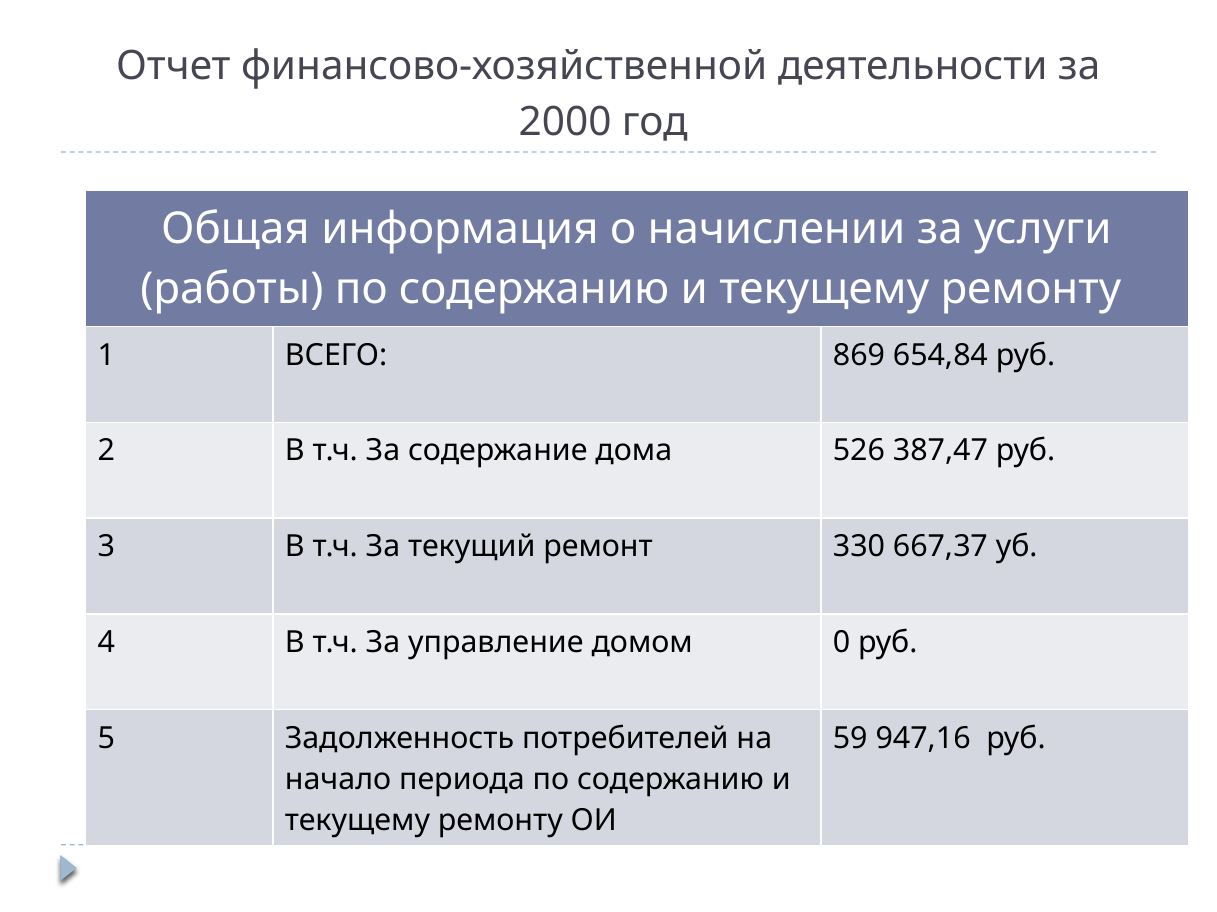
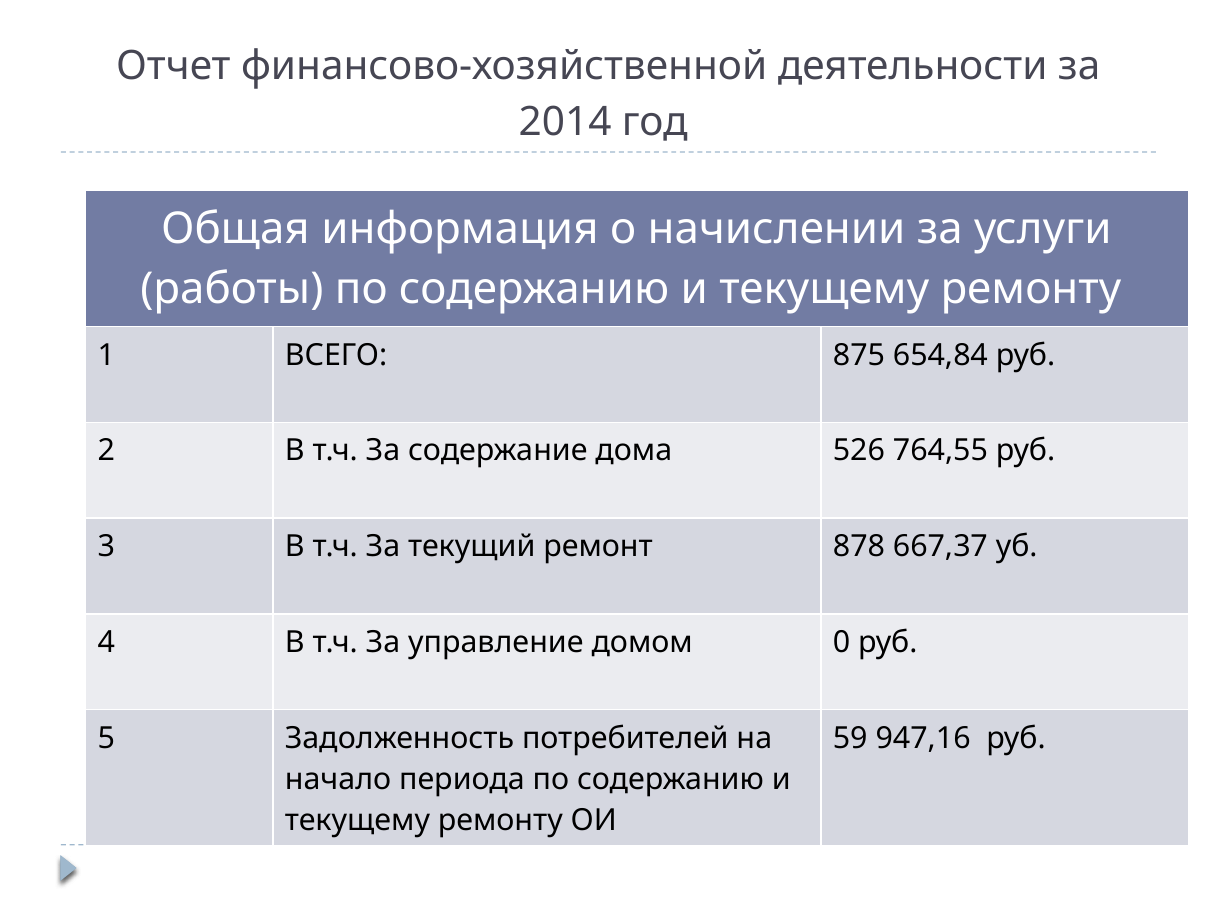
2000: 2000 -> 2014
869: 869 -> 875
387,47: 387,47 -> 764,55
330: 330 -> 878
